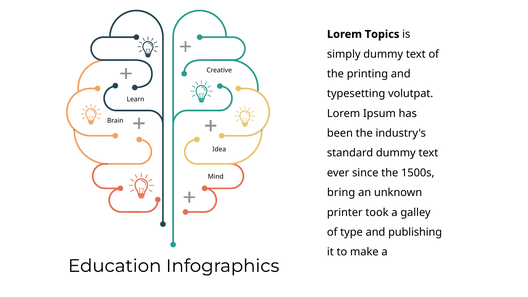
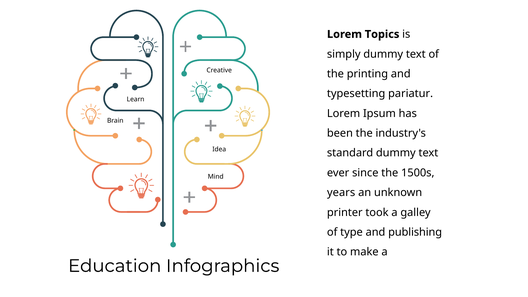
volutpat: volutpat -> pariatur
bring: bring -> years
